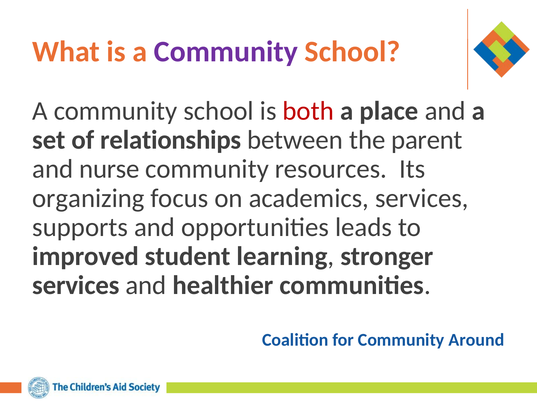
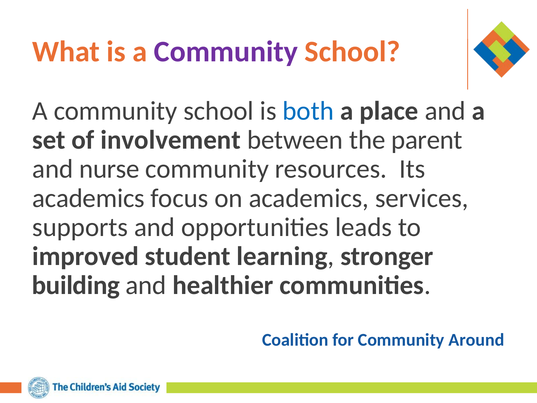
both colour: red -> blue
relationships: relationships -> involvement
organizing at (88, 198): organizing -> academics
services at (76, 285): services -> building
